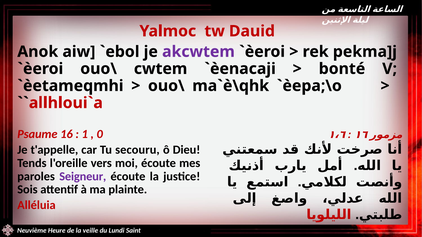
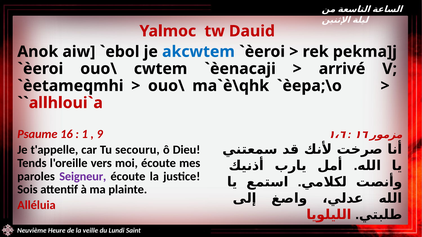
akcwtem colour: purple -> blue
bonté: bonté -> arrivé
0: 0 -> 9
